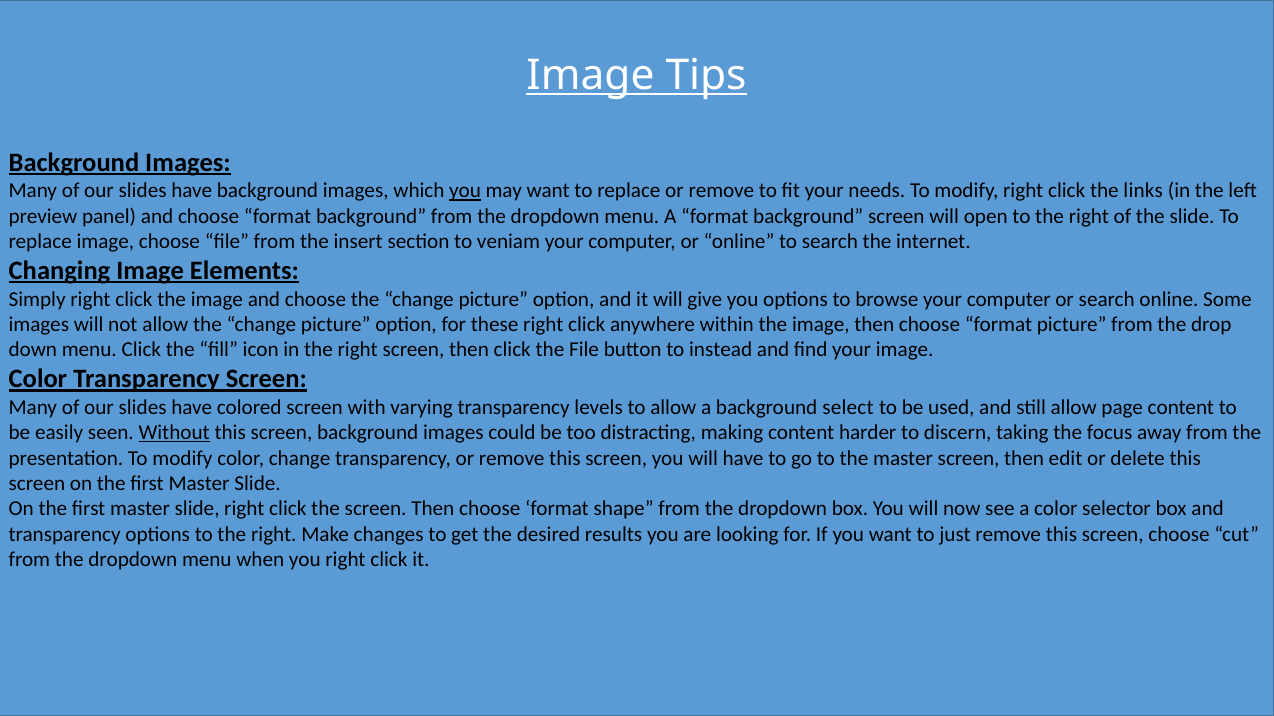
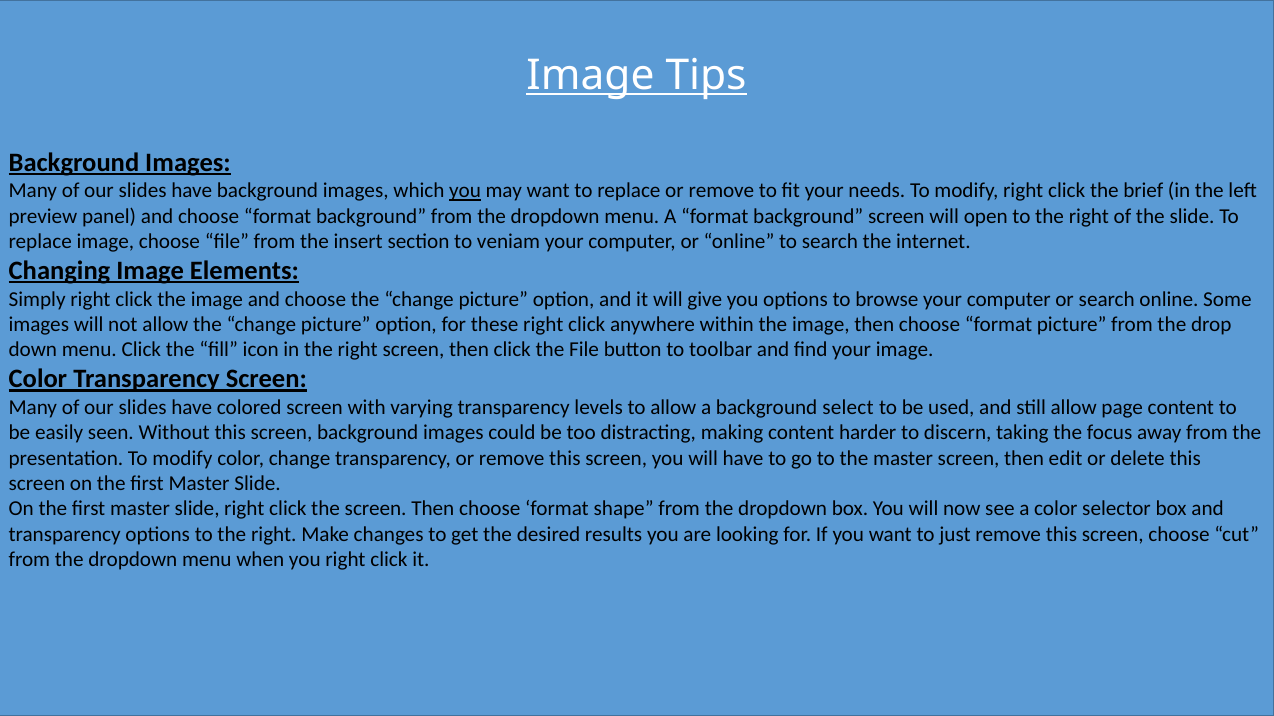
links: links -> brief
instead: instead -> toolbar
Without underline: present -> none
